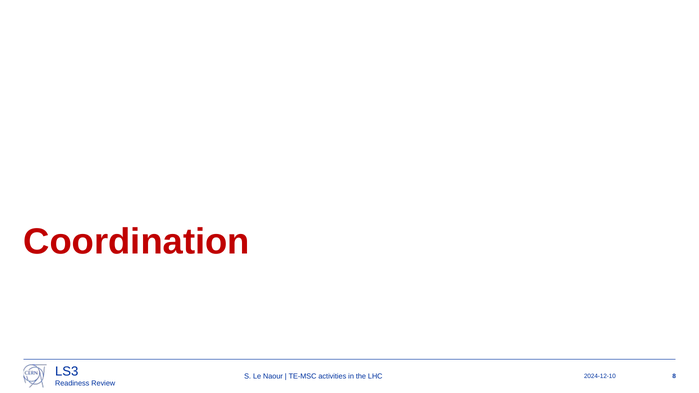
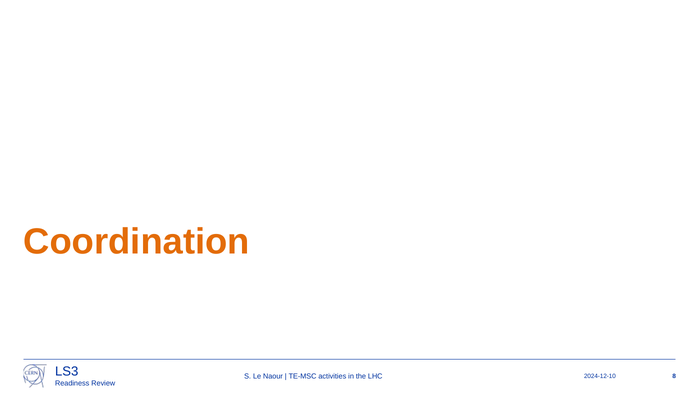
Coordination colour: red -> orange
